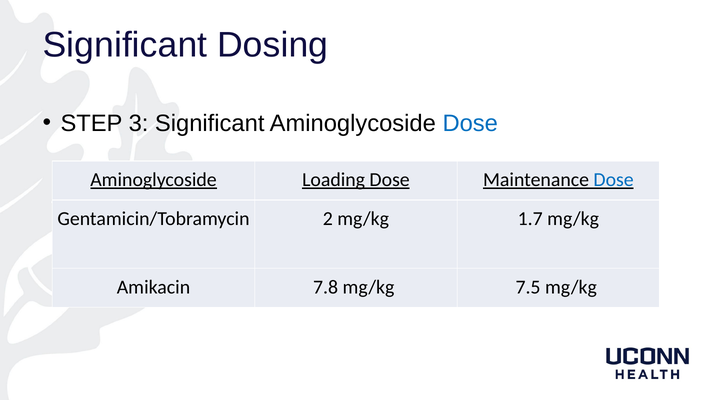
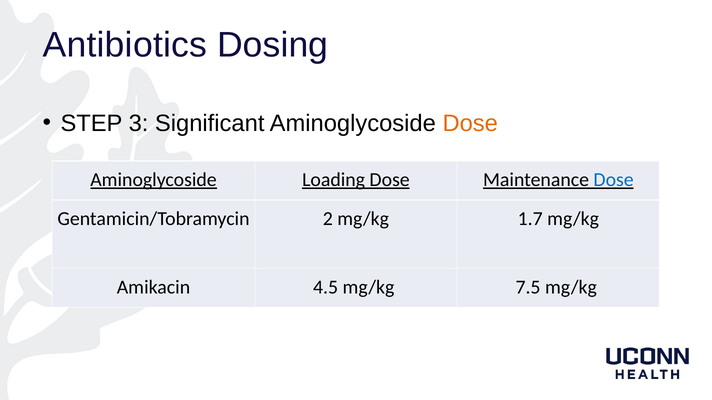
Significant at (125, 45): Significant -> Antibiotics
Dose at (470, 124) colour: blue -> orange
7.8: 7.8 -> 4.5
